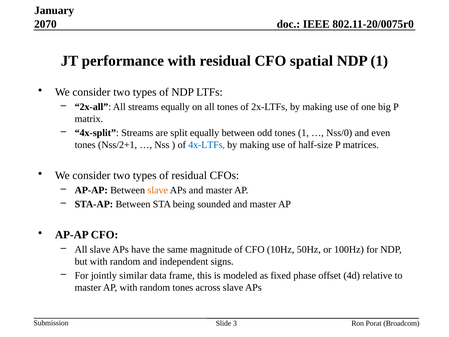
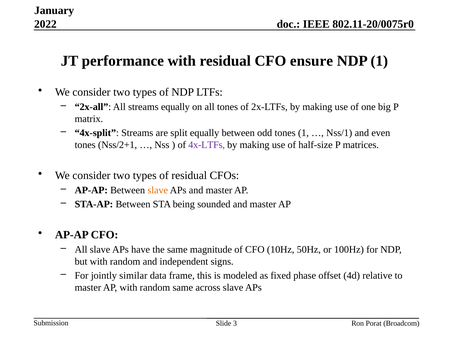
2070: 2070 -> 2022
spatial: spatial -> ensure
Nss/0: Nss/0 -> Nss/1
4x-LTFs colour: blue -> purple
random tones: tones -> same
